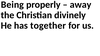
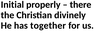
Being: Being -> Initial
away: away -> there
